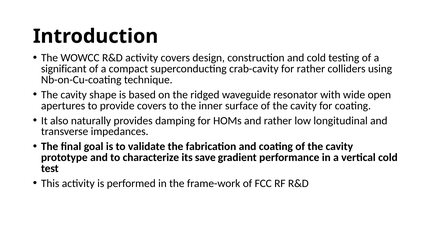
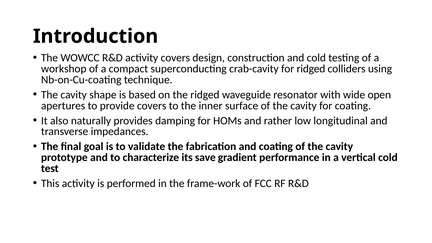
significant: significant -> workshop
for rather: rather -> ridged
